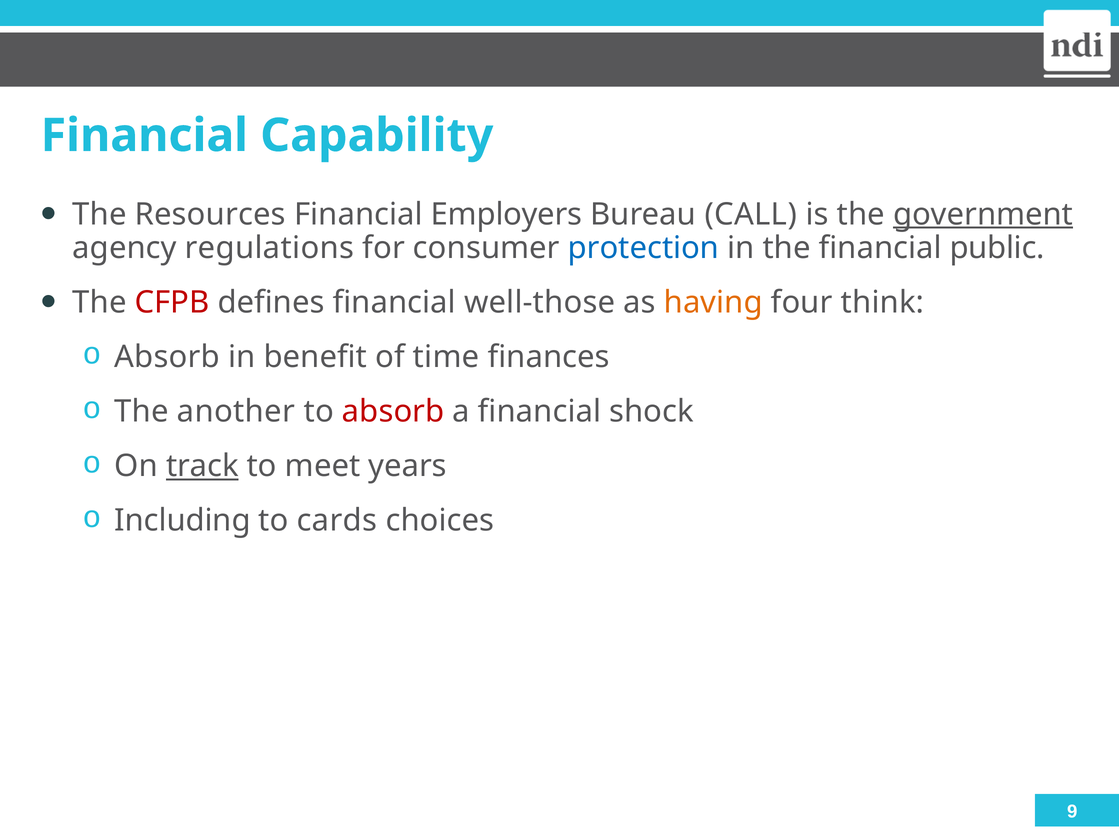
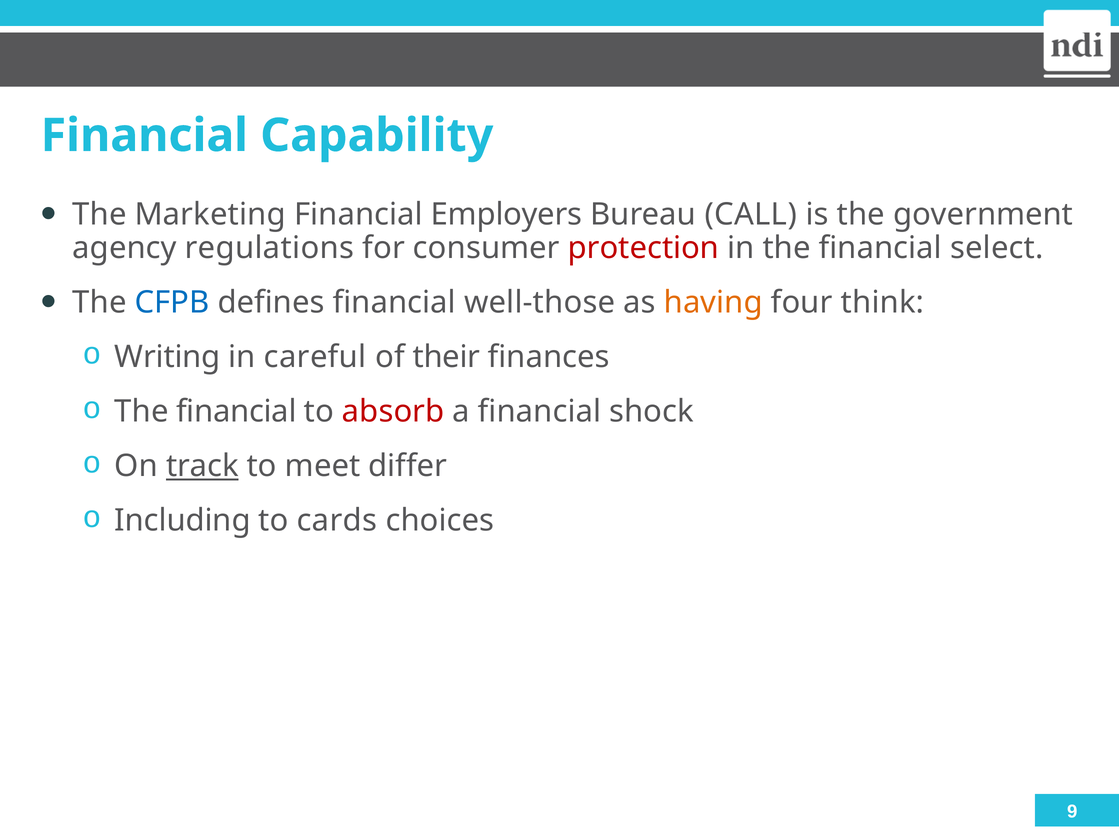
Resources: Resources -> Marketing
government underline: present -> none
protection colour: blue -> red
public: public -> select
CFPB colour: red -> blue
Absorb at (167, 357): Absorb -> Writing
benefit: benefit -> careful
time: time -> their
another at (236, 412): another -> financial
years: years -> differ
